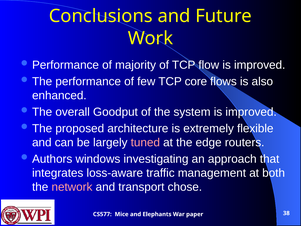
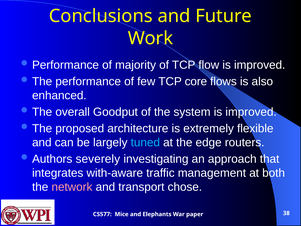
tuned colour: pink -> light blue
windows: windows -> severely
loss-aware: loss-aware -> with-aware
